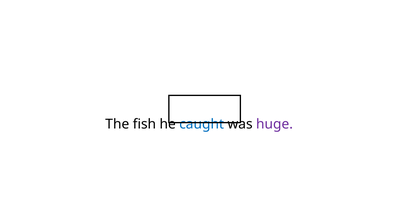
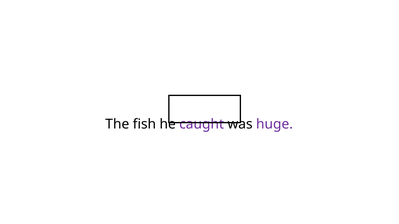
caught colour: blue -> purple
